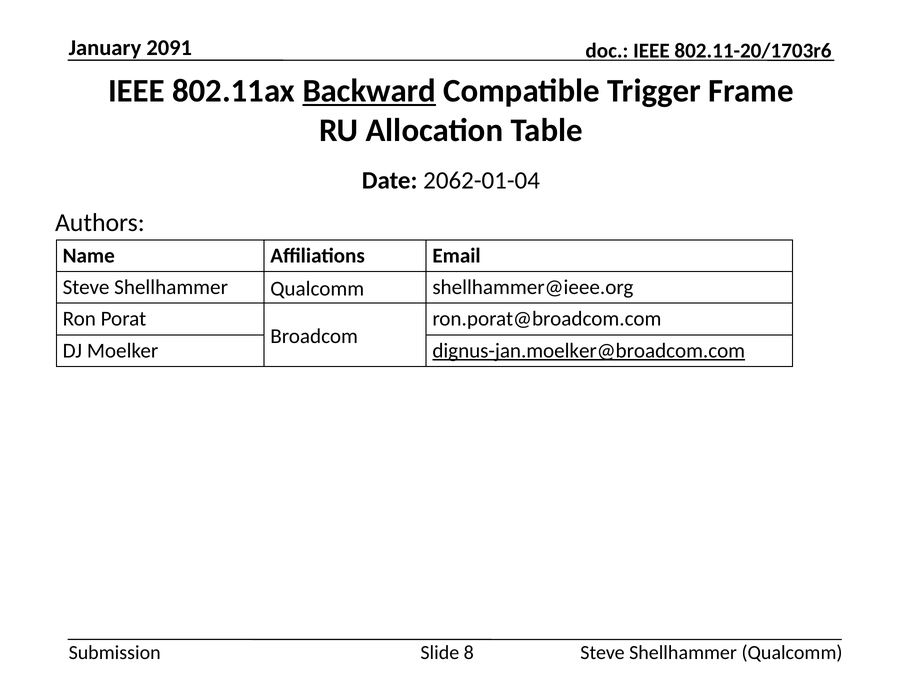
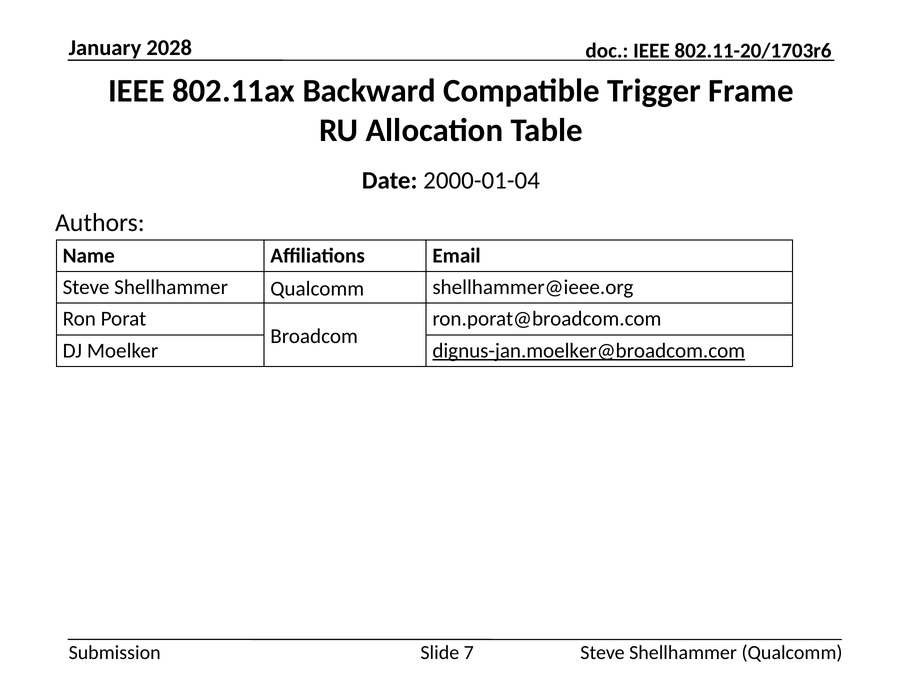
2091: 2091 -> 2028
Backward underline: present -> none
2062-01-04: 2062-01-04 -> 2000-01-04
8: 8 -> 7
